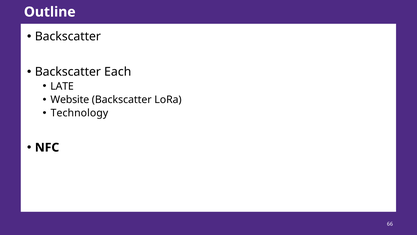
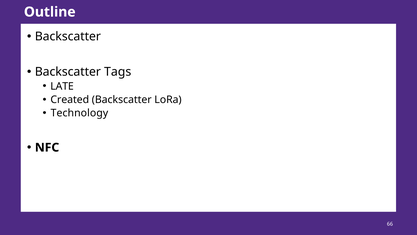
Each: Each -> Tags
Website: Website -> Created
